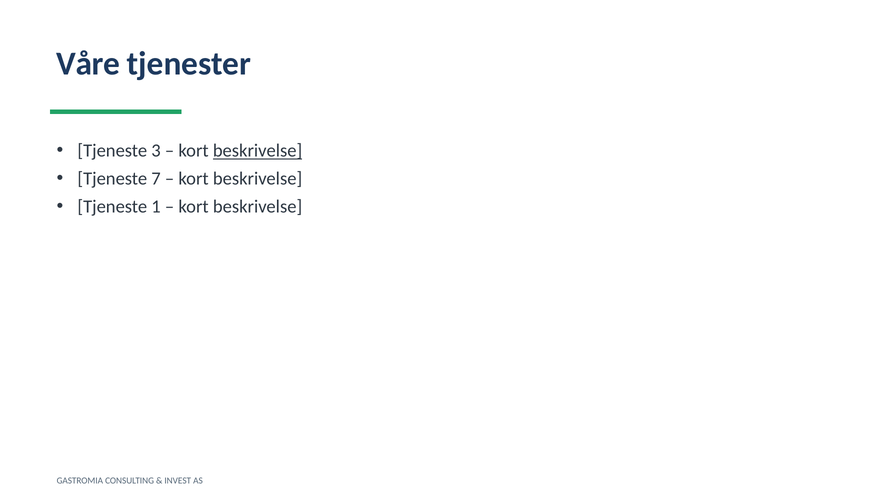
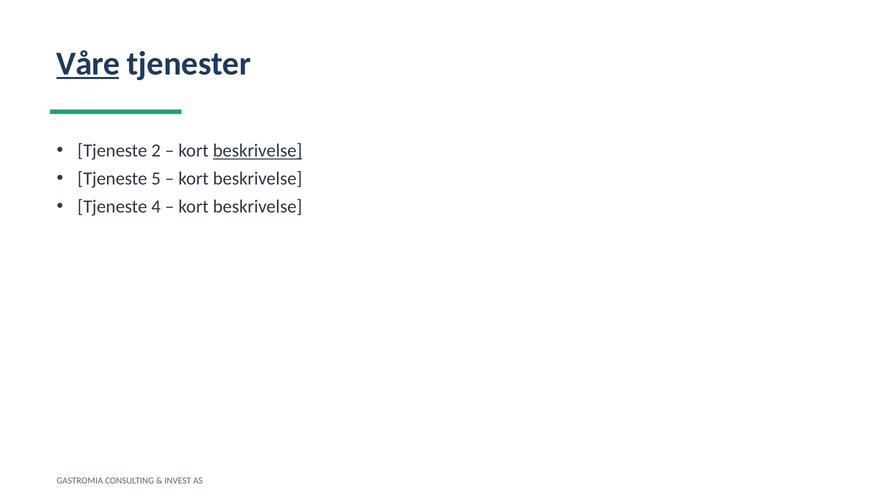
Våre underline: none -> present
3: 3 -> 2
7: 7 -> 5
1: 1 -> 4
